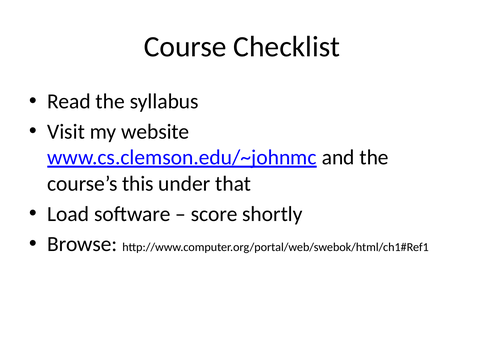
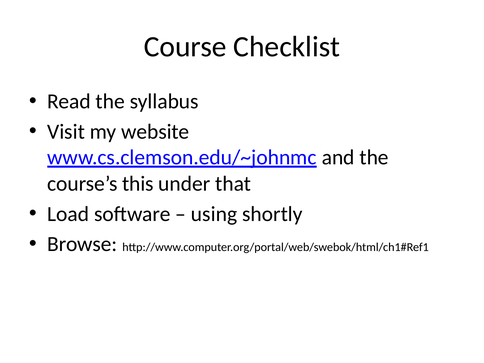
score: score -> using
